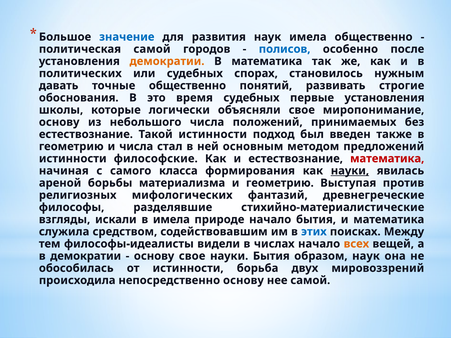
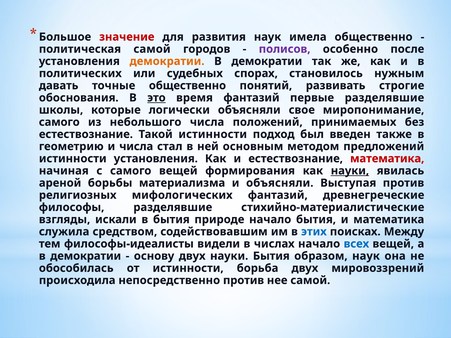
значение colour: blue -> red
полисов colour: blue -> purple
математика at (267, 61): математика -> демократии
это underline: none -> present
время судебных: судебных -> фантазий
первые установления: установления -> разделявшие
основу at (59, 122): основу -> самого
истинности философские: философские -> установления
самого класса: класса -> вещей
и геометрию: геометрию -> объясняли
в имела: имела -> бытия
всех colour: orange -> blue
основу свое: свое -> двух
непосредственно основу: основу -> против
